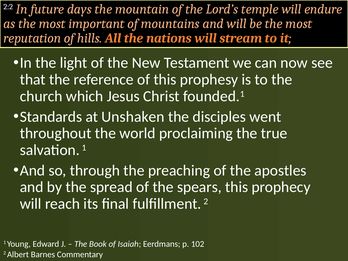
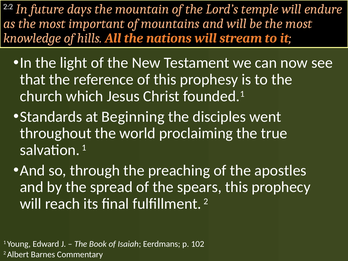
reputation: reputation -> knowledge
Unshaken: Unshaken -> Beginning
